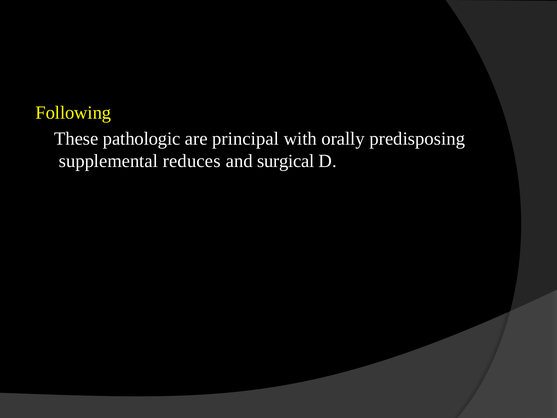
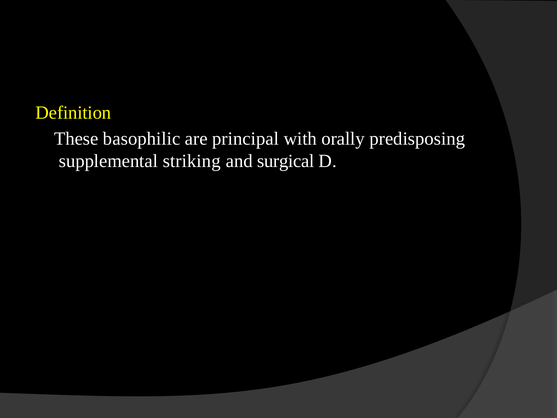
Following: Following -> Definition
pathologic: pathologic -> basophilic
reduces: reduces -> striking
